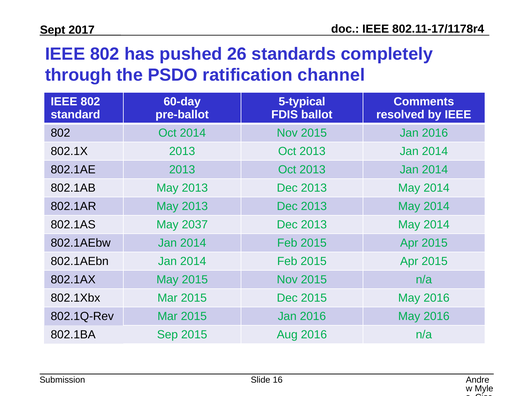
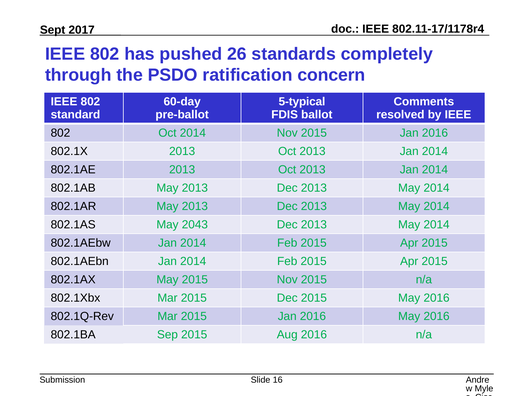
channel: channel -> concern
2037: 2037 -> 2043
